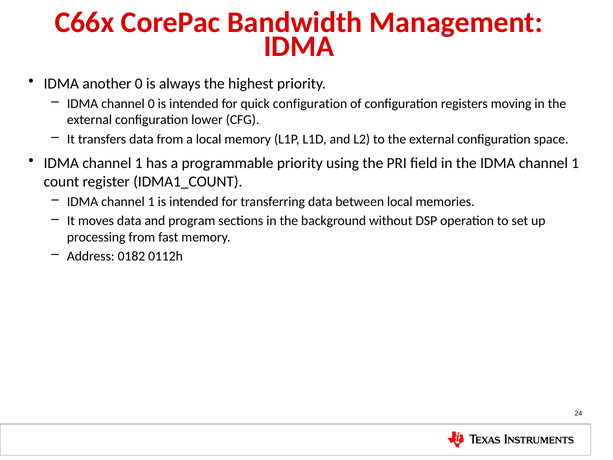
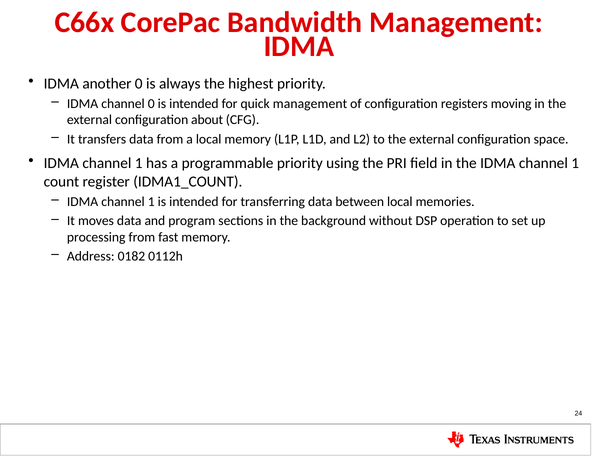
quick configuration: configuration -> management
lower: lower -> about
